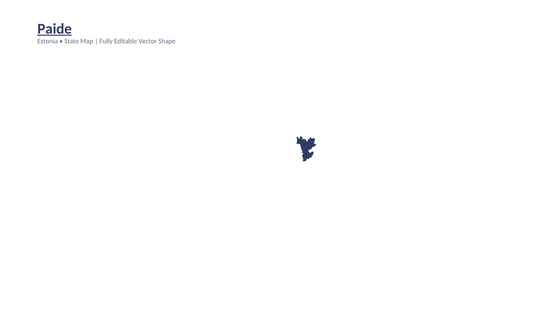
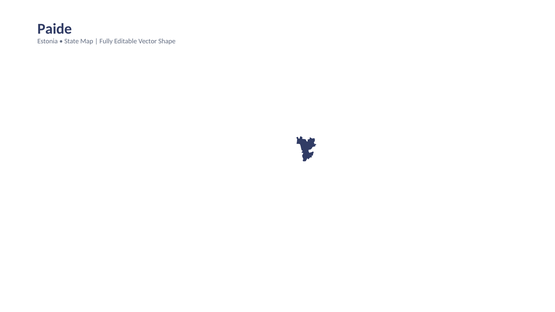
Paide underline: present -> none
